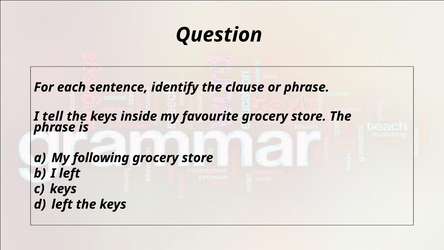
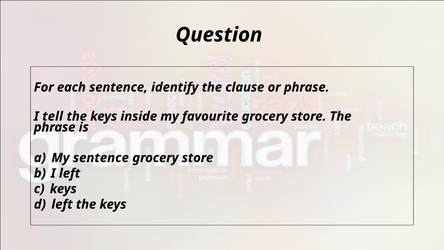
My following: following -> sentence
